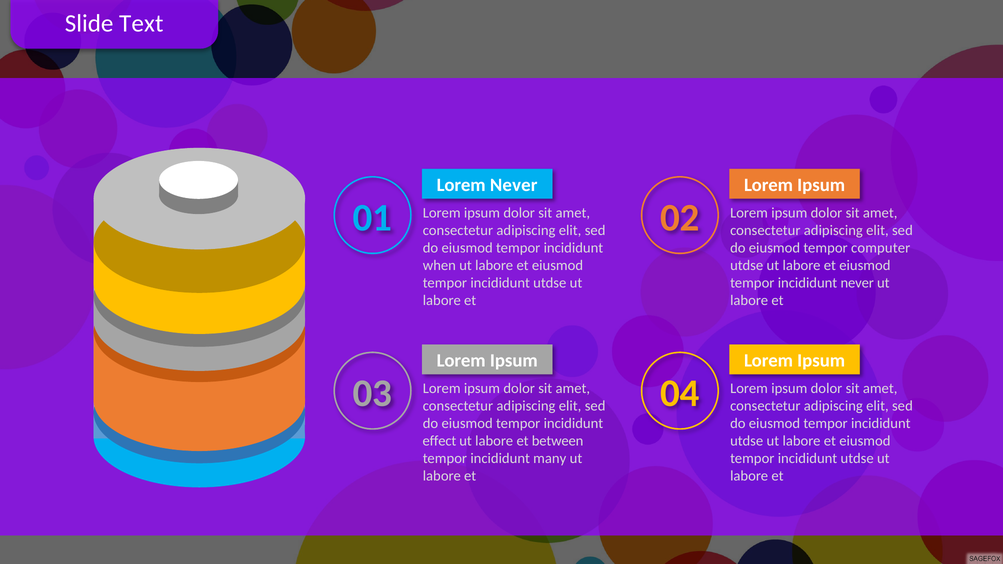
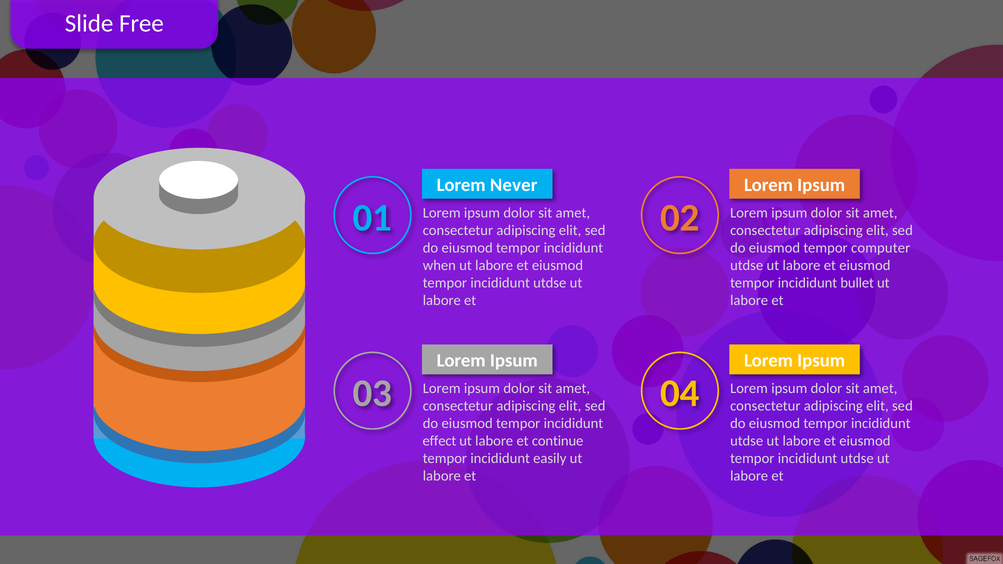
Text: Text -> Free
incididunt never: never -> bullet
between: between -> continue
many: many -> easily
